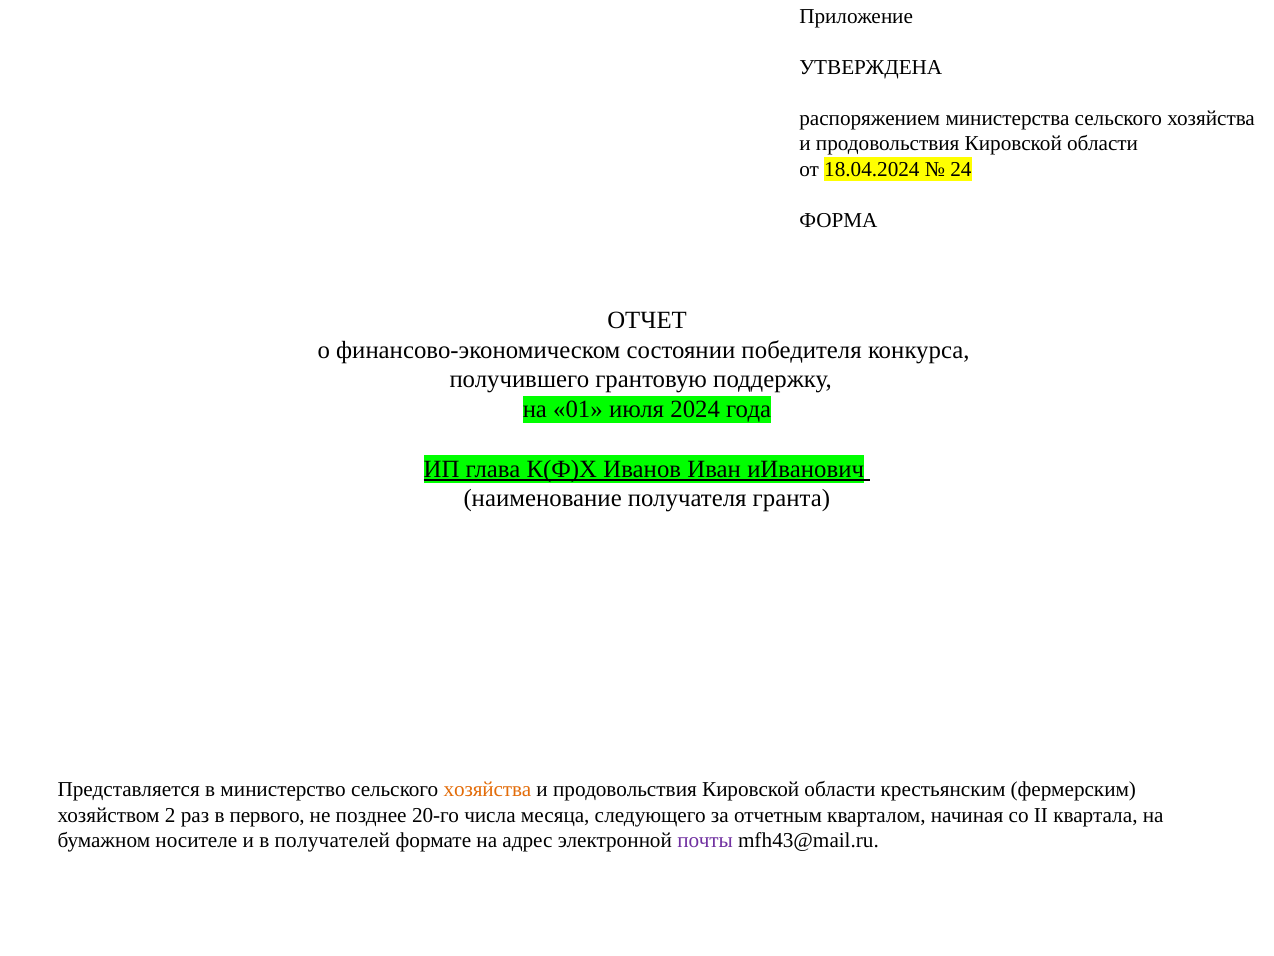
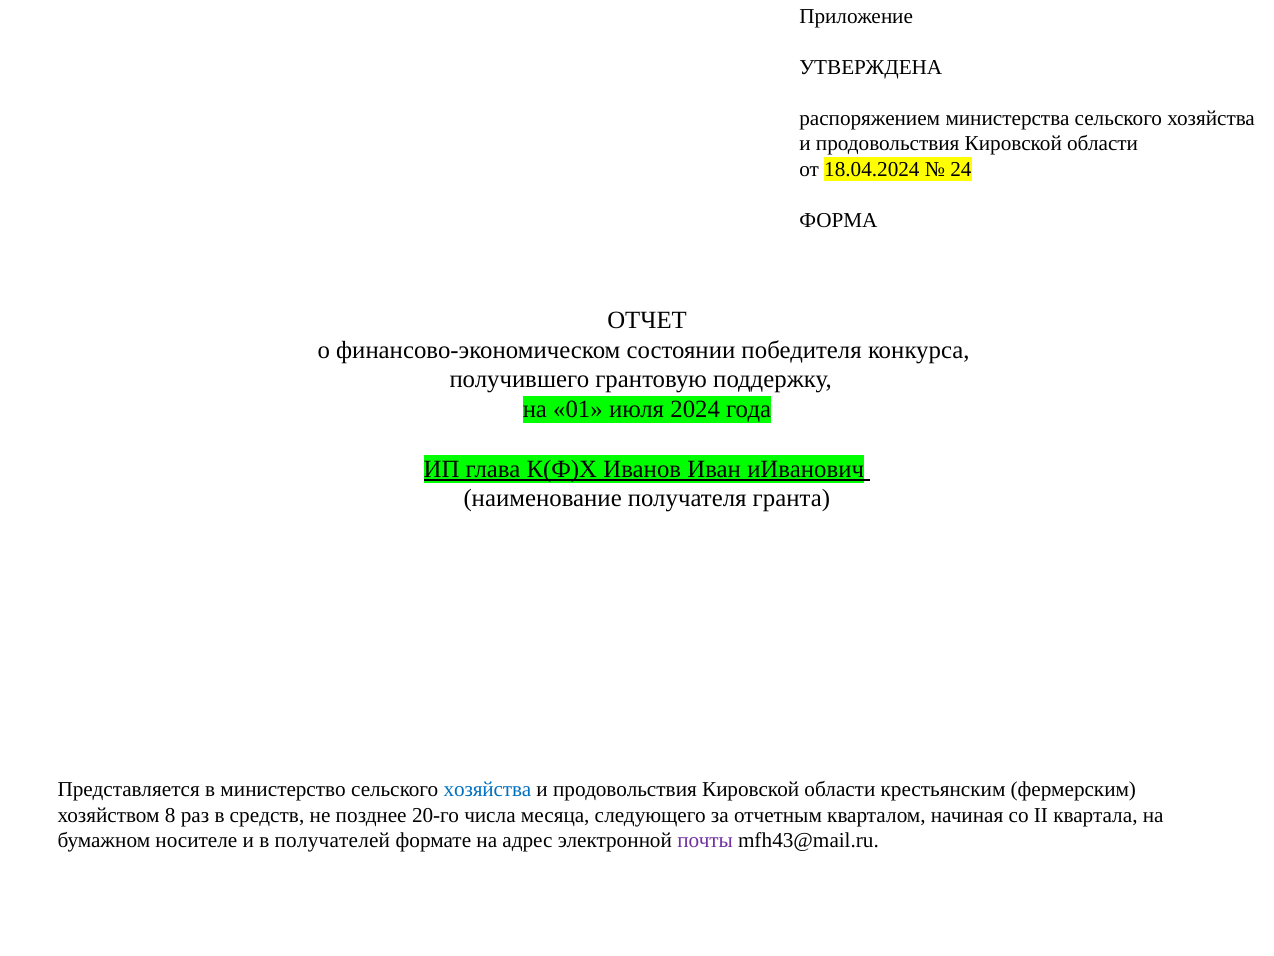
хозяйства at (488, 789) colour: orange -> blue
2: 2 -> 8
первого: первого -> средств
